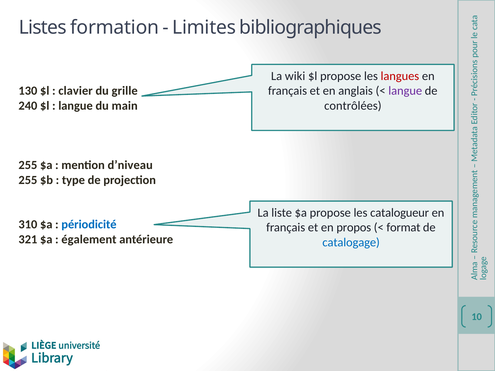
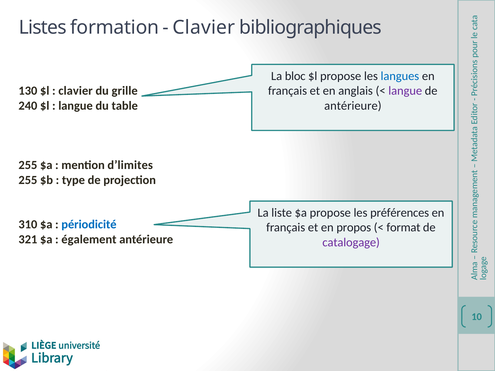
Limites at (204, 27): Limites -> Clavier
wiki: wiki -> bloc
langues colour: red -> blue
contrôlées at (353, 106): contrôlées -> antérieure
main: main -> table
d’niveau: d’niveau -> d’limites
catalogueur: catalogueur -> préférences
catalogage colour: blue -> purple
